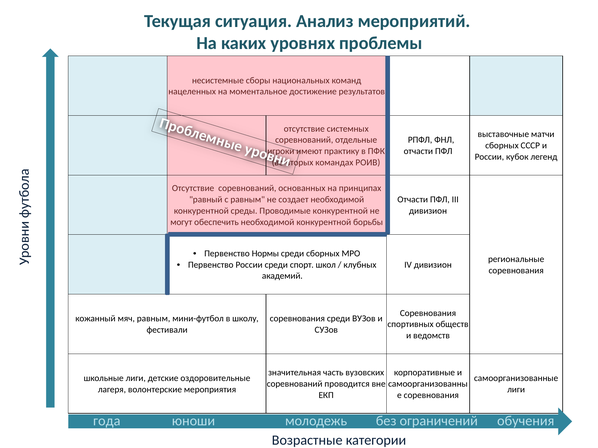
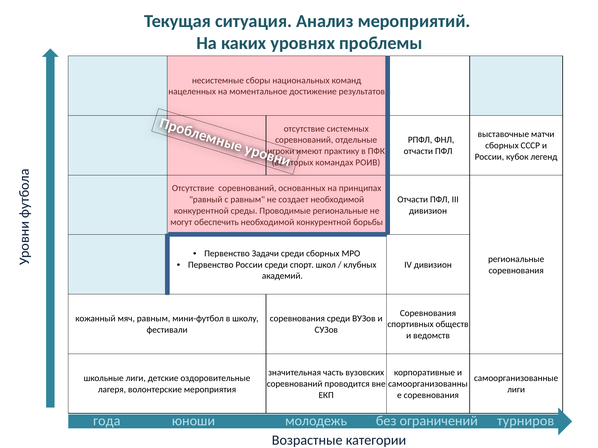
Проводимые конкурентной: конкурентной -> региональные
Нормы: Нормы -> Задачи
обучения: обучения -> турниров
